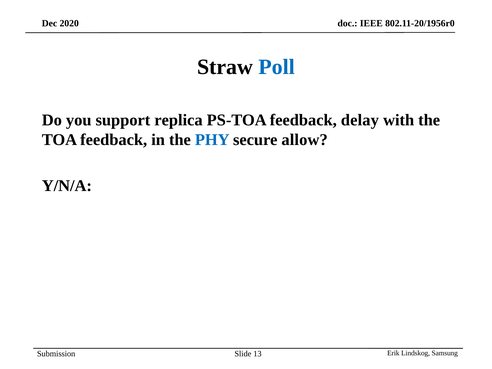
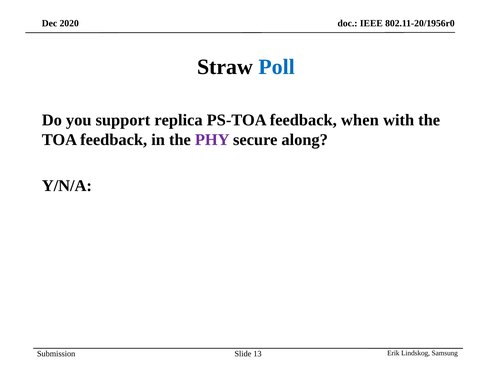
delay: delay -> when
PHY colour: blue -> purple
allow: allow -> along
